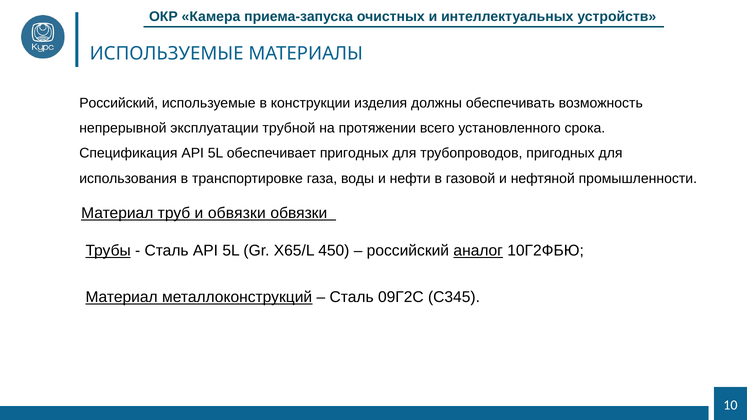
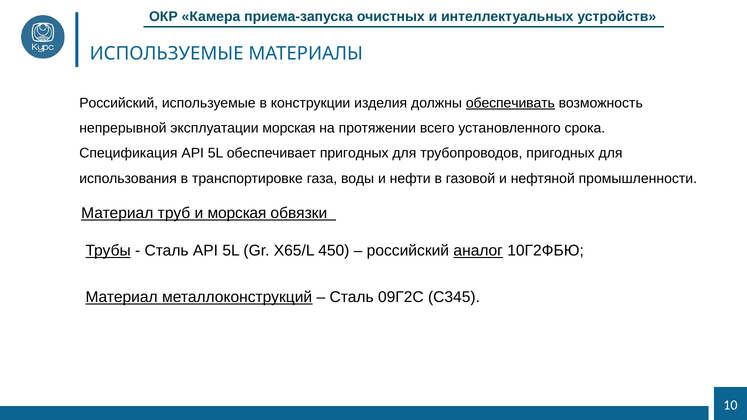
обеспечивать underline: none -> present
эксплуатации трубной: трубной -> морская
и обвязки: обвязки -> морская
